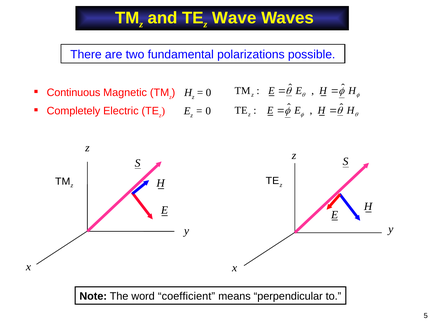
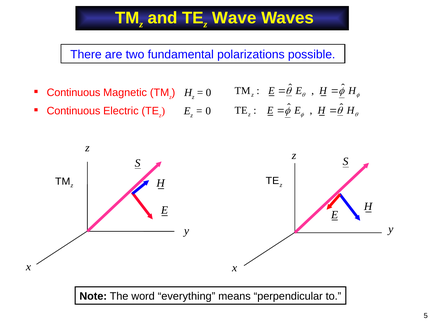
Completely at (73, 111): Completely -> Continuous
coefficient: coefficient -> everything
